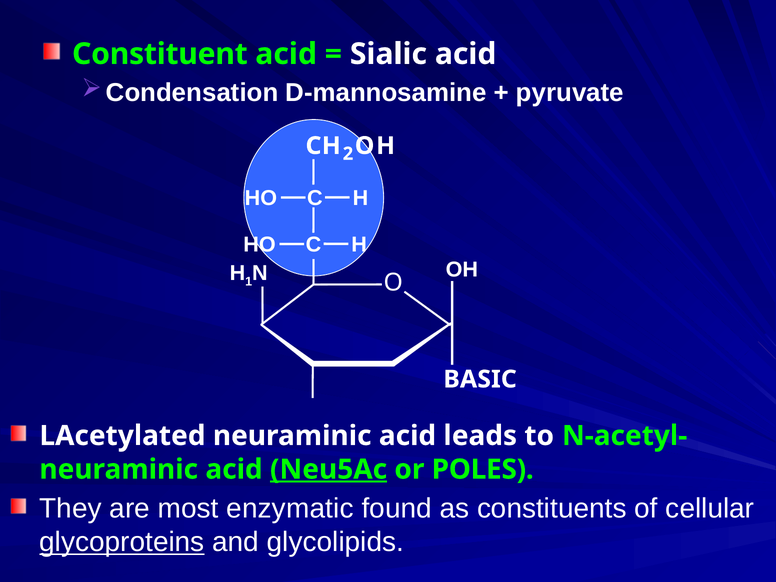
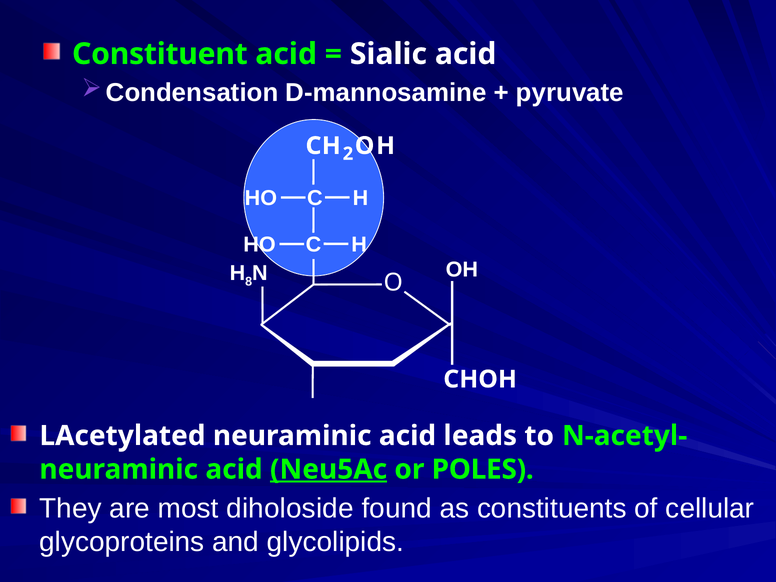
1: 1 -> 8
BASIC: BASIC -> CHOH
enzymatic: enzymatic -> diholoside
glycoproteins underline: present -> none
